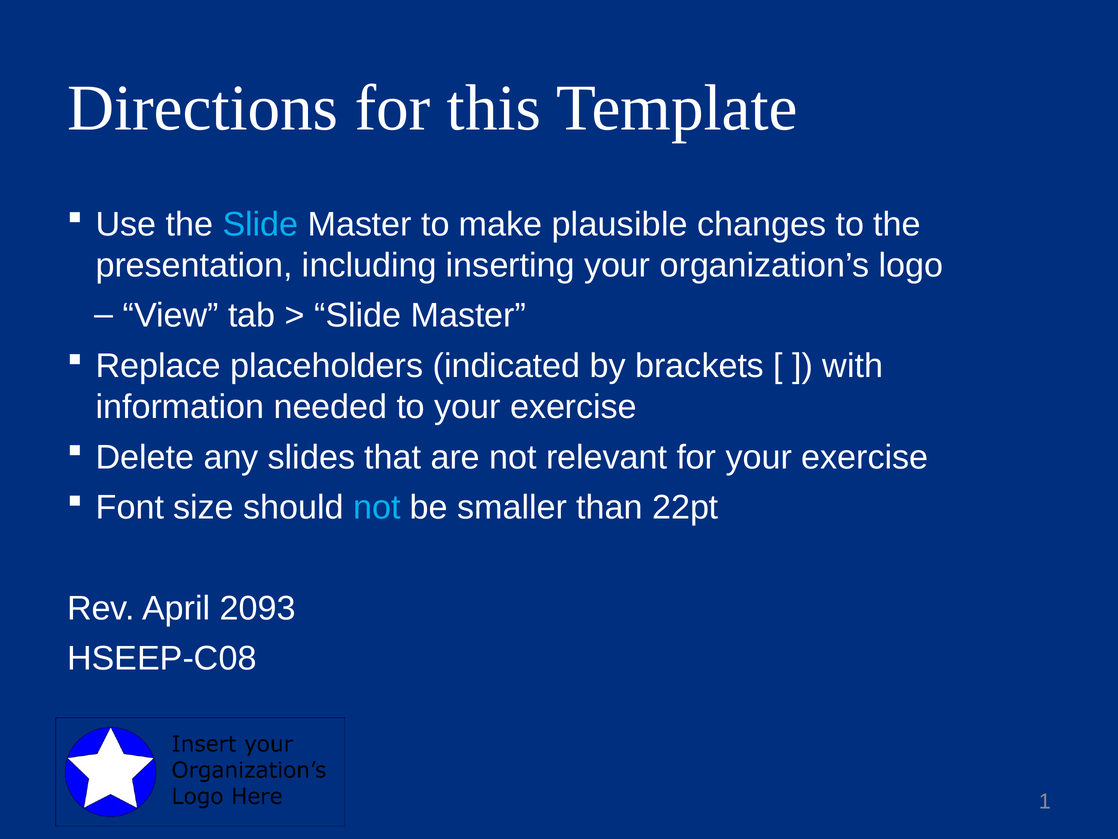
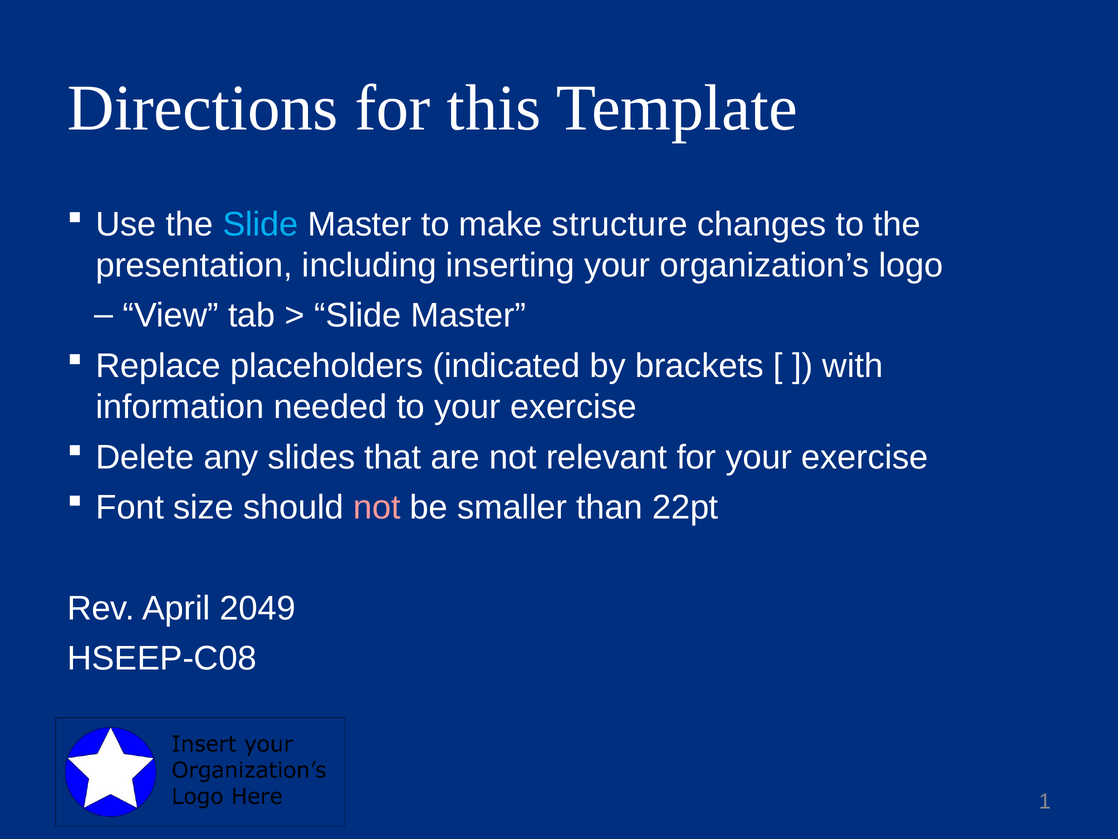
plausible: plausible -> structure
not at (377, 507) colour: light blue -> pink
2093: 2093 -> 2049
